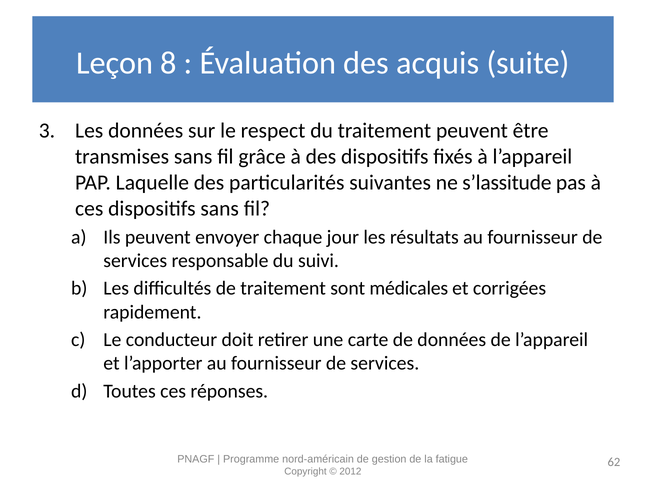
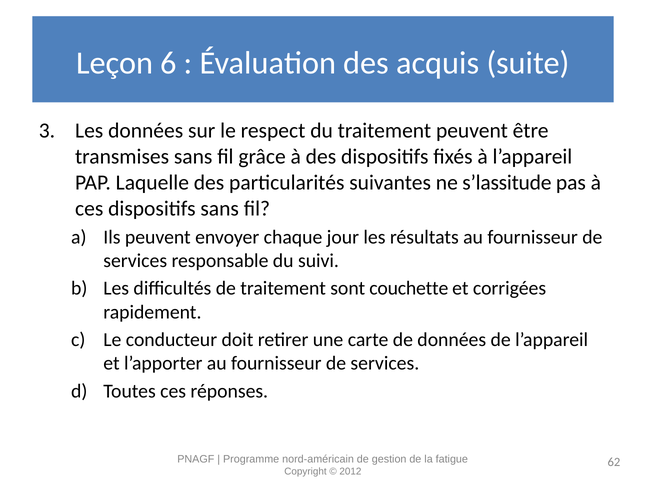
8: 8 -> 6
médicales: médicales -> couchette
